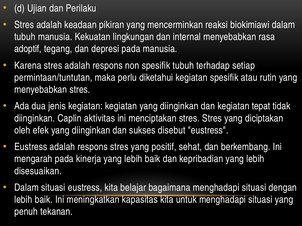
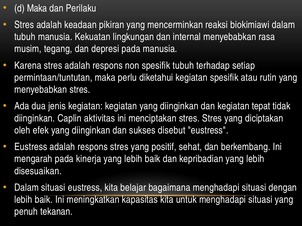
d Ujian: Ujian -> Maka
adoptif: adoptif -> musim
